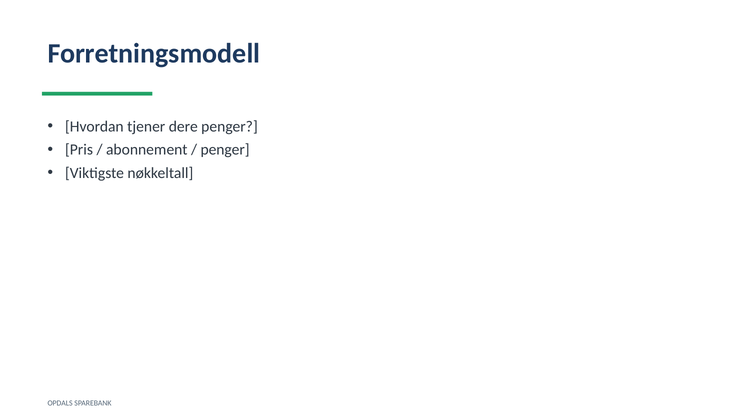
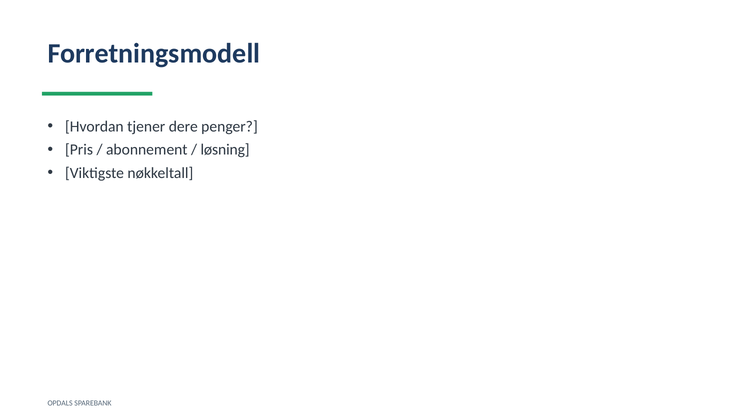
penger at (225, 150): penger -> løsning
